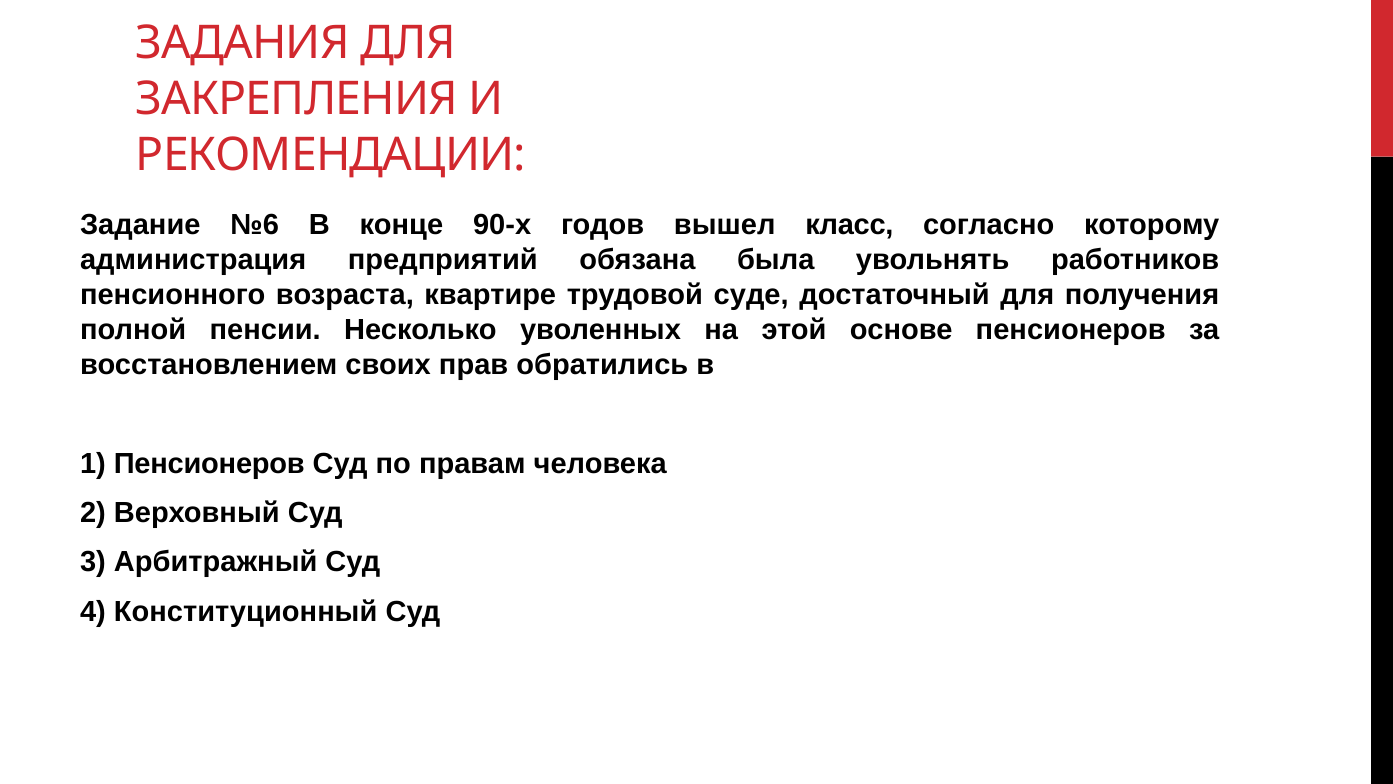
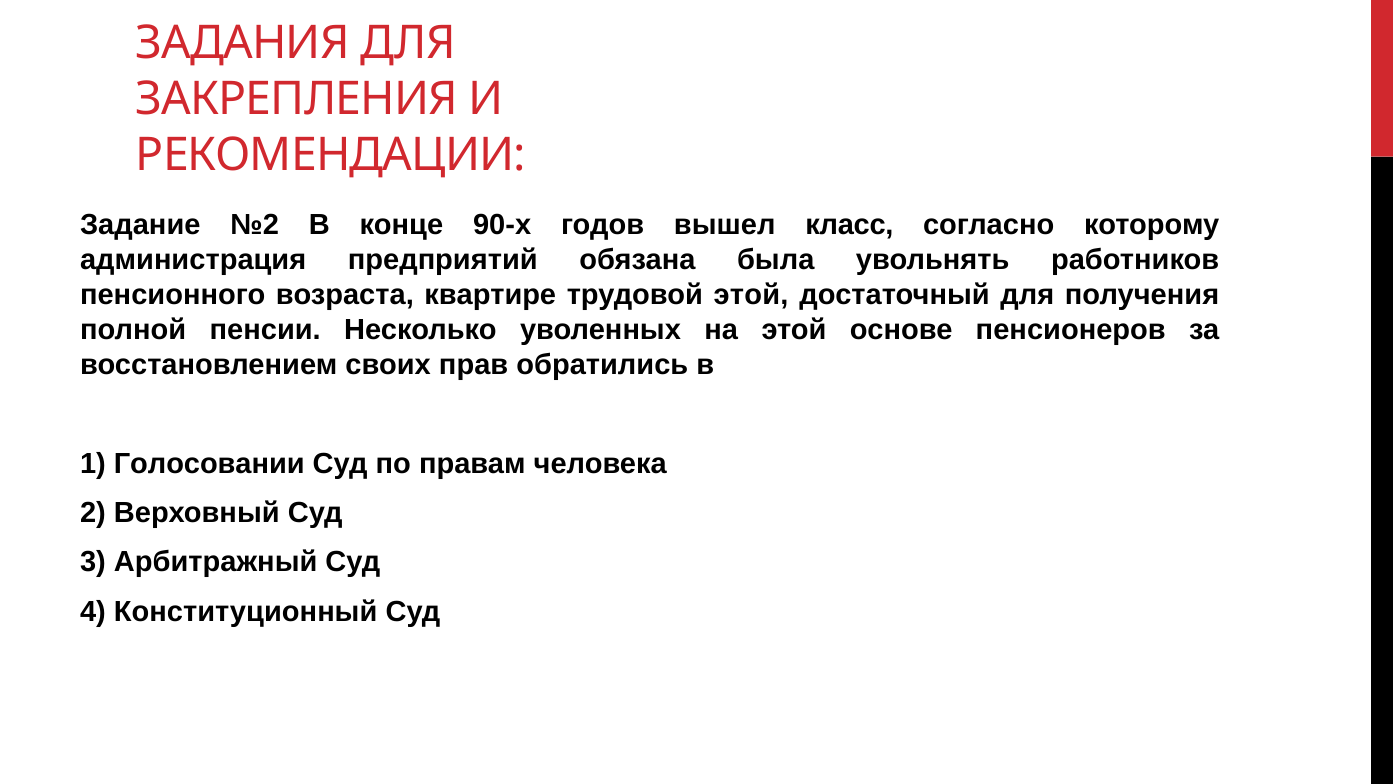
№6: №6 -> №2
трудовой суде: суде -> этой
1 Пенсионеров: Пенсионеров -> Голосовании
